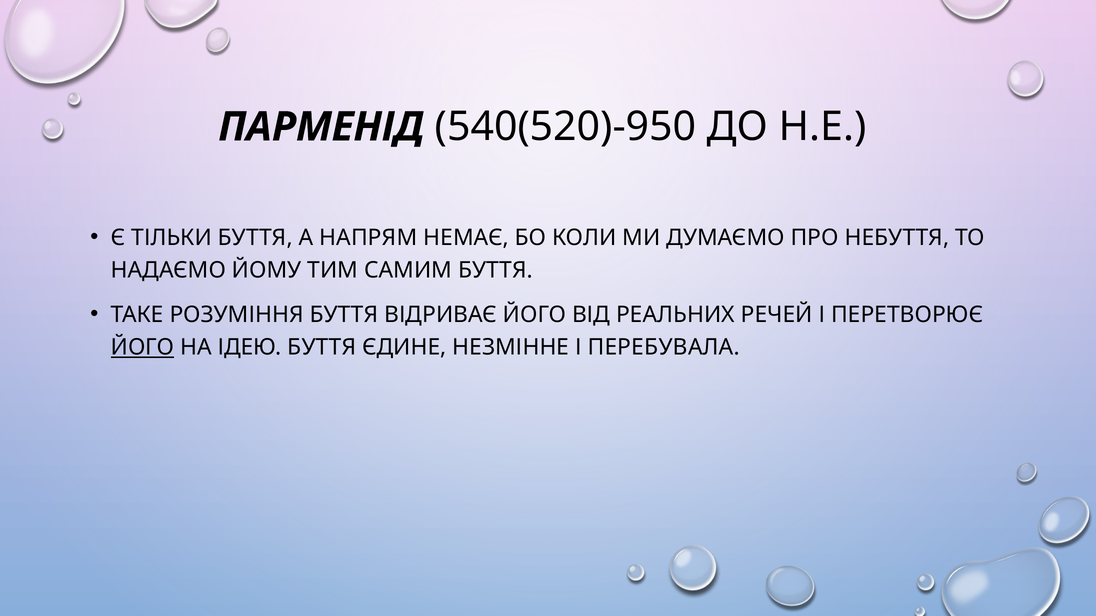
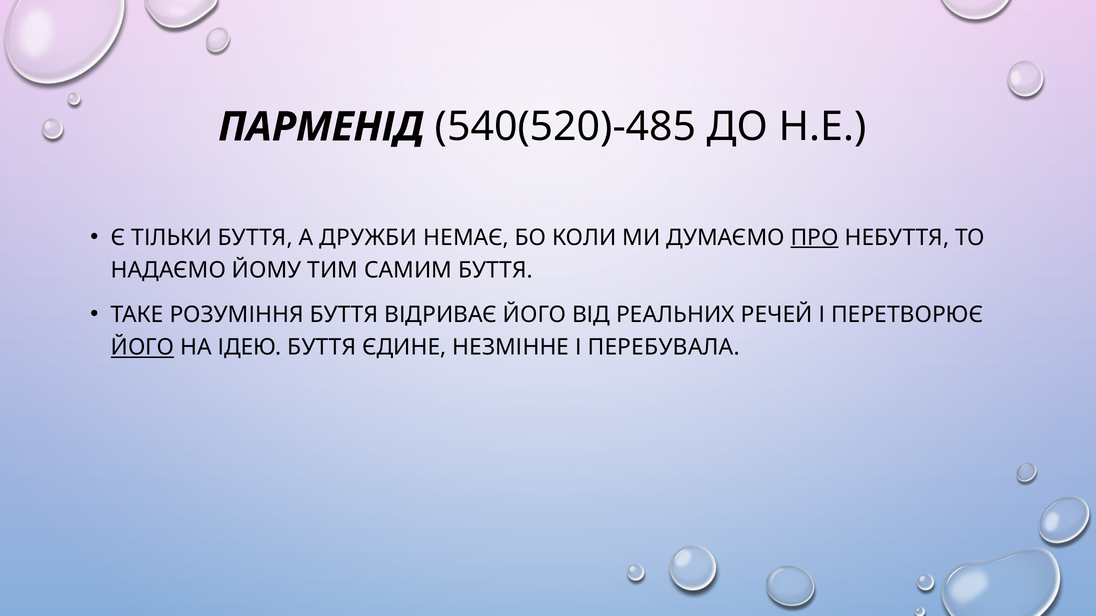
540(520)-950: 540(520)-950 -> 540(520)-485
НАПРЯМ: НАПРЯМ -> ДРУЖБИ
ПРО underline: none -> present
